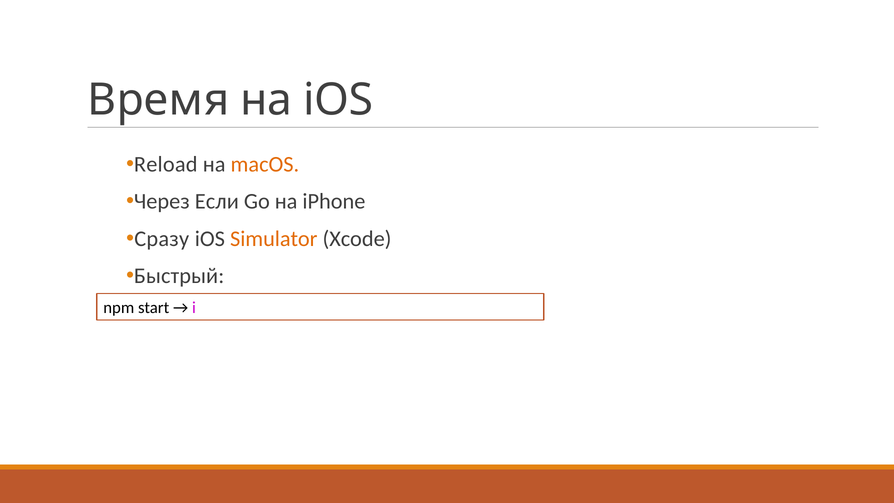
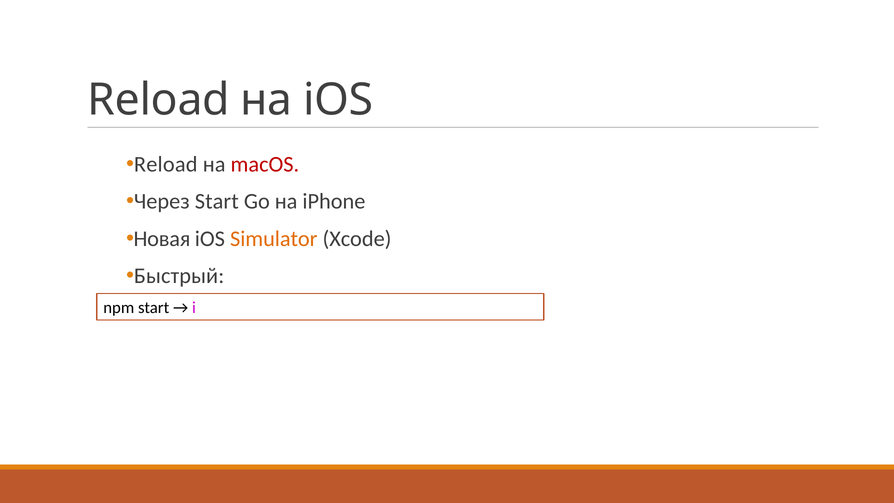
Время at (158, 100): Время -> Reload
macOS colour: orange -> red
Через Если: Если -> Start
Сразу: Сразу -> Новая
